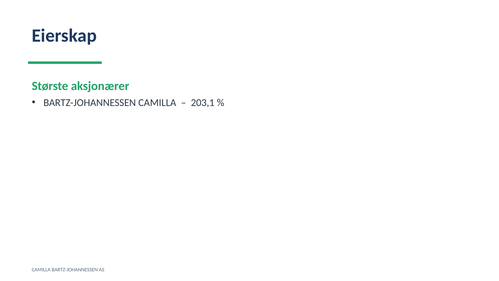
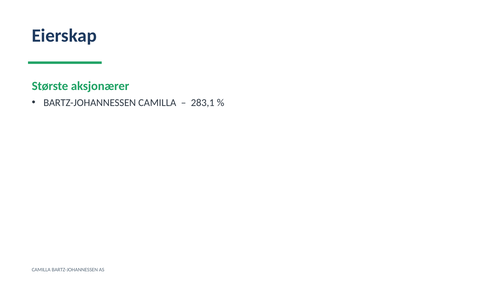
203,1: 203,1 -> 283,1
